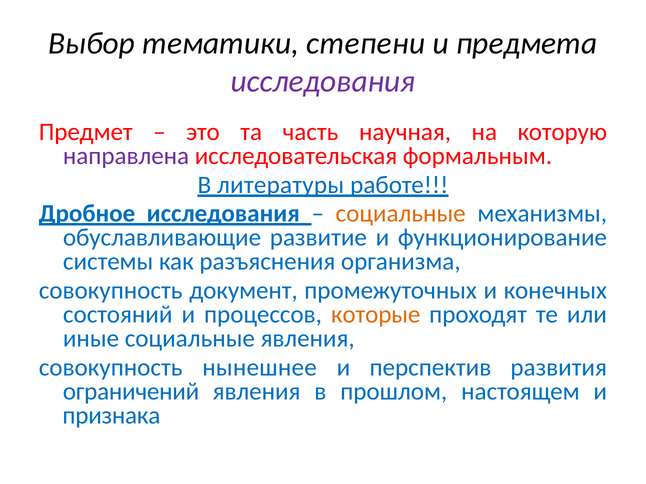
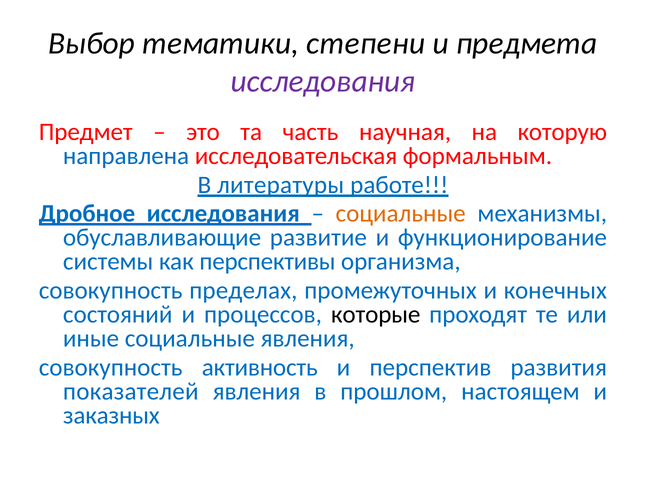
направлена colour: purple -> blue
разъяснения: разъяснения -> перспективы
документ: документ -> пределах
которые colour: orange -> black
нынешнее: нынешнее -> активность
ограничений: ограничений -> показателей
признака: признака -> заказных
